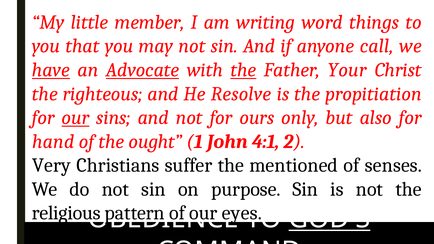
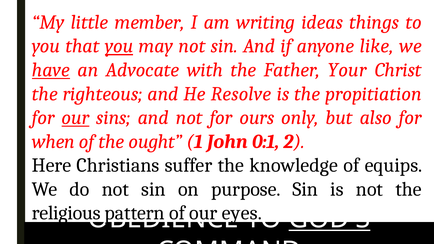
word: word -> ideas
you at (119, 46) underline: none -> present
call: call -> like
Advocate underline: present -> none
the at (243, 70) underline: present -> none
hand: hand -> when
4:1: 4:1 -> 0:1
Very: Very -> Here
mentioned: mentioned -> knowledge
senses: senses -> equips
